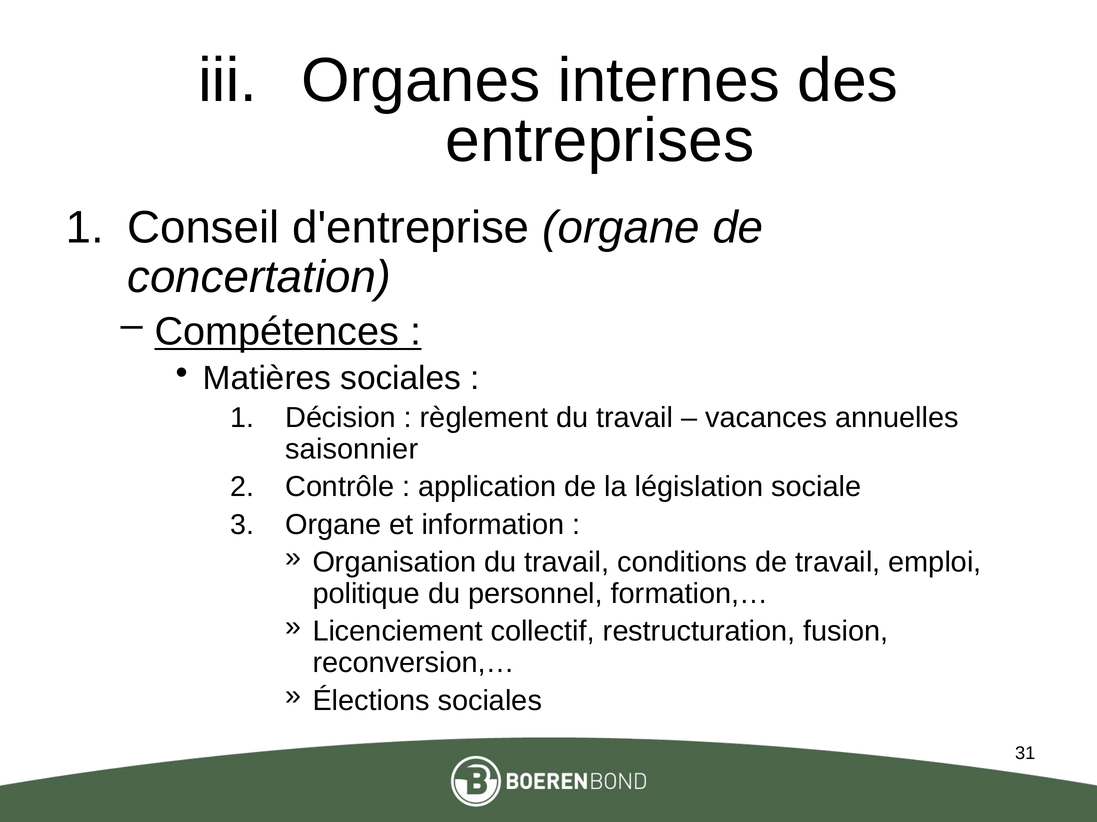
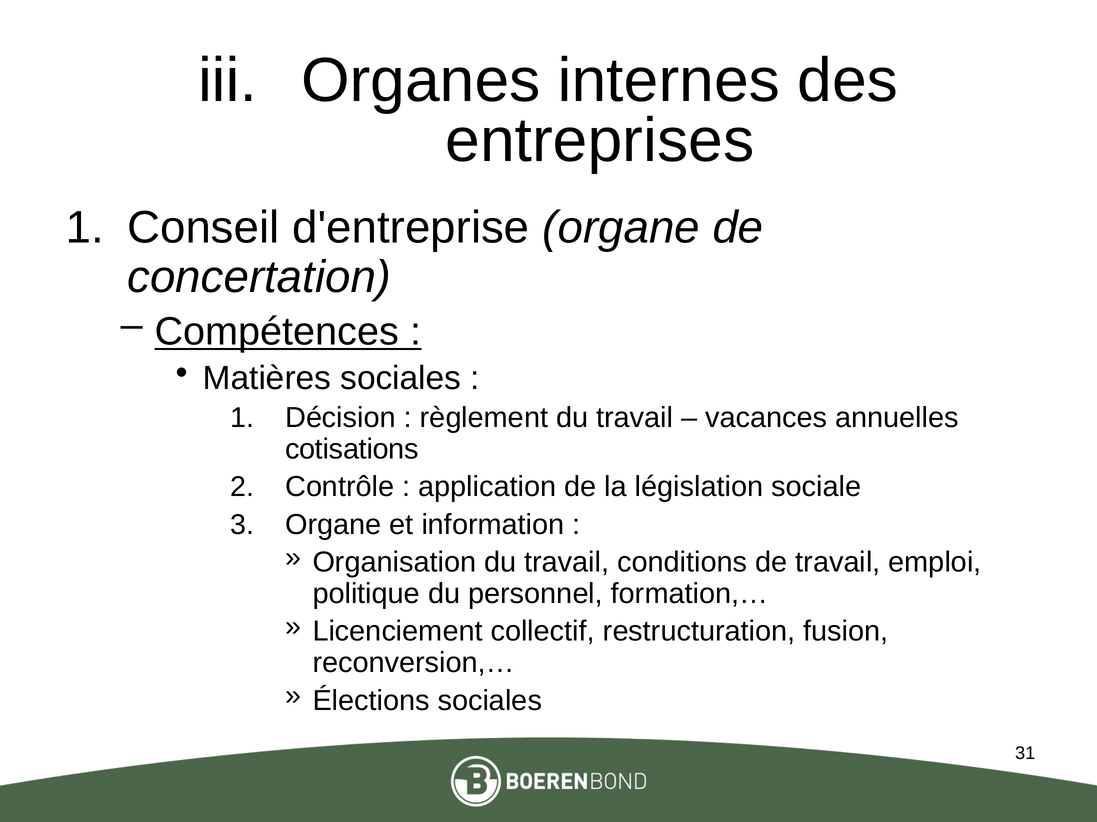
saisonnier: saisonnier -> cotisations
